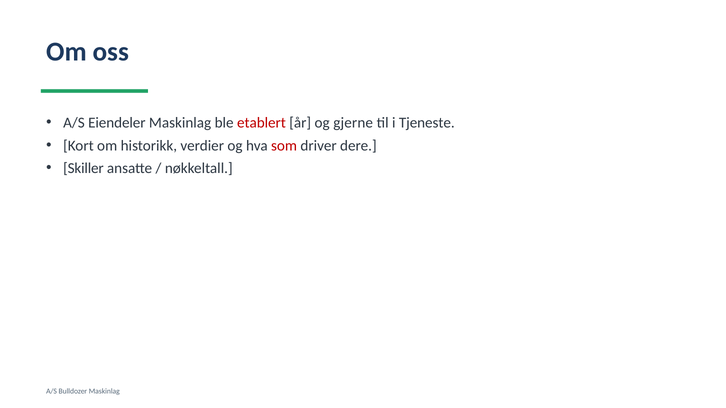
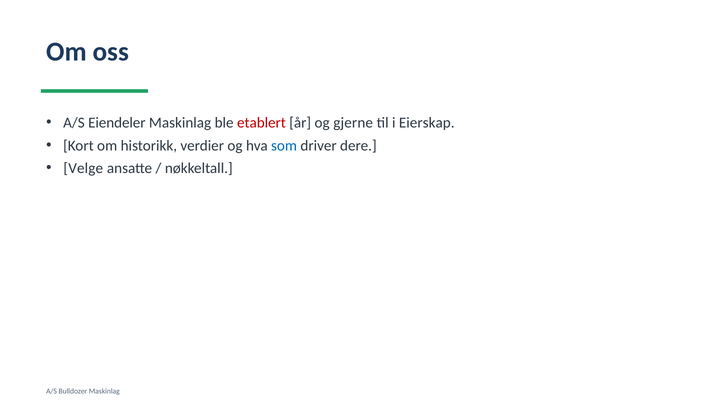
Tjeneste: Tjeneste -> Eierskap
som colour: red -> blue
Skiller: Skiller -> Velge
